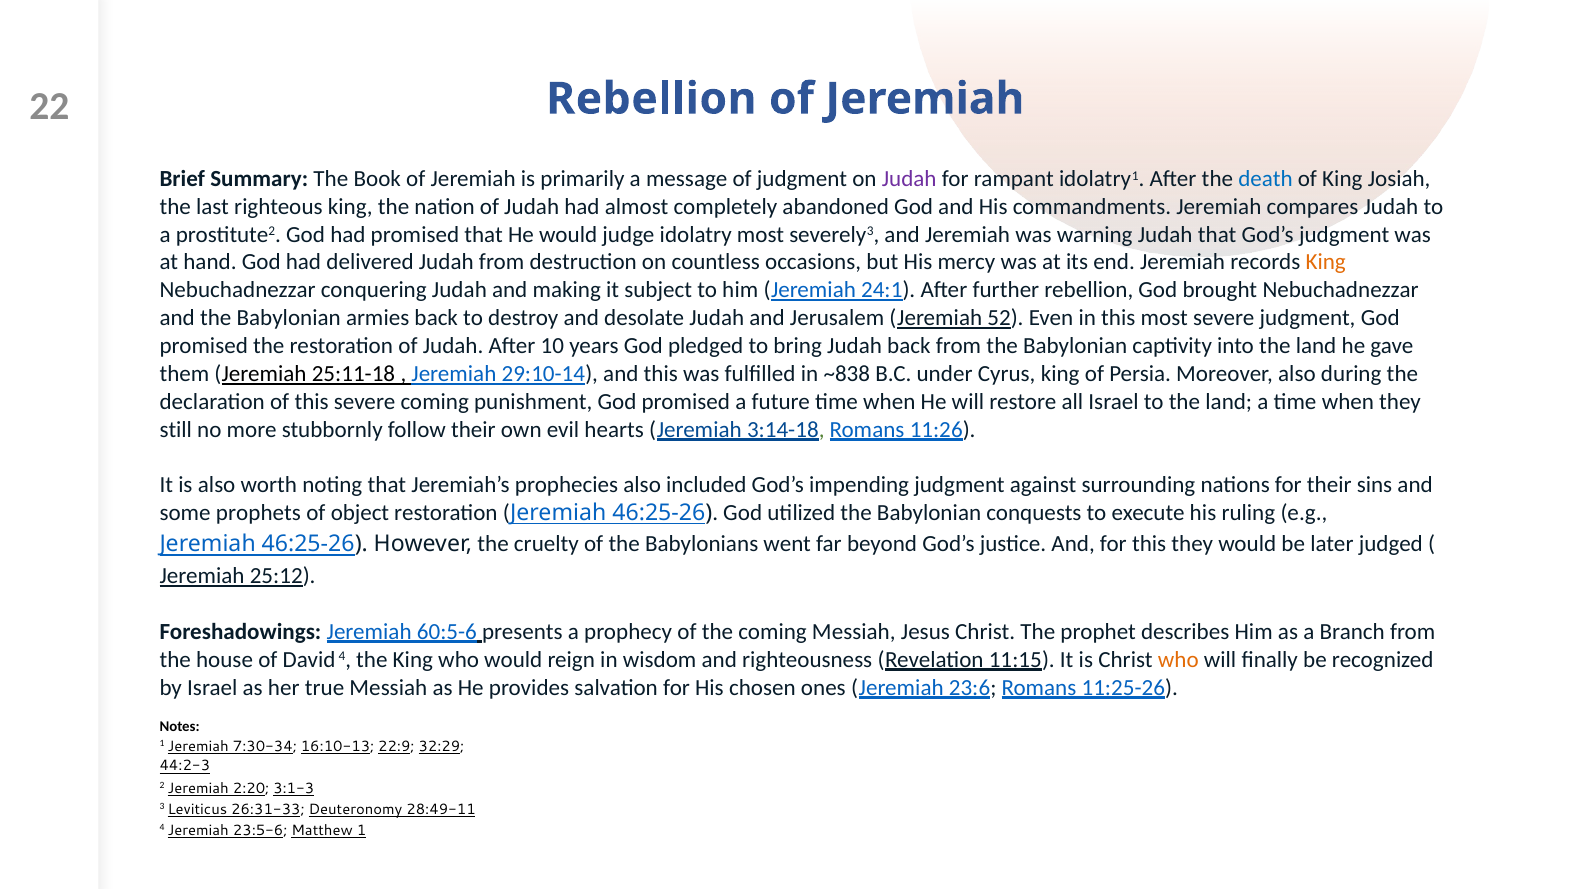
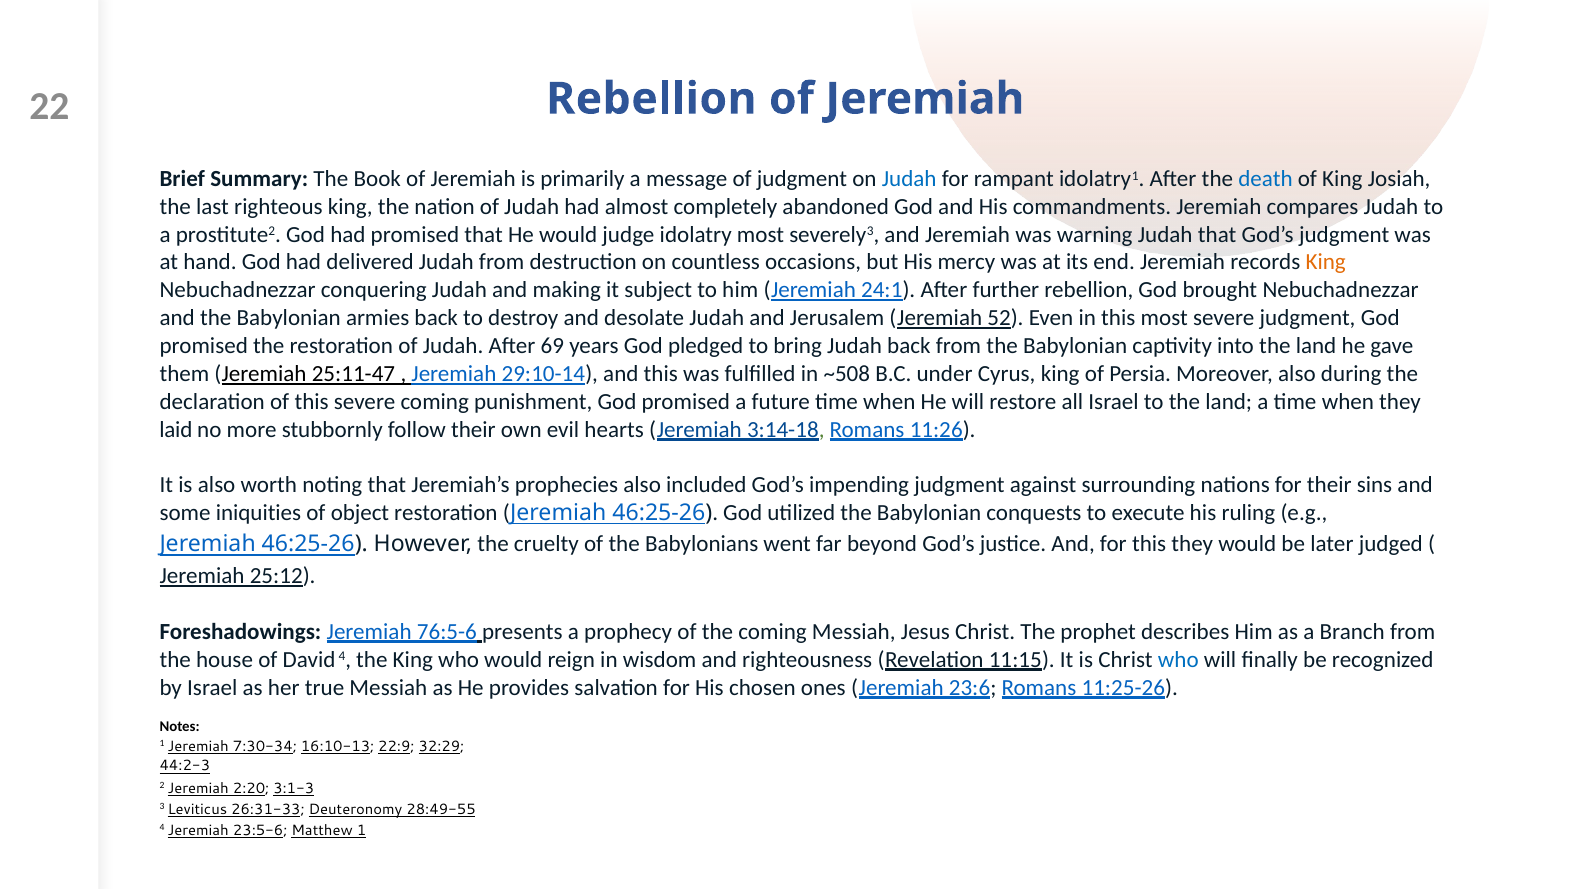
Judah at (909, 179) colour: purple -> blue
10: 10 -> 69
25:11-18: 25:11-18 -> 25:11-47
~838: ~838 -> ~508
still: still -> laid
prophets: prophets -> iniquities
60:5-6: 60:5-6 -> 76:5-6
who at (1178, 659) colour: orange -> blue
28:49-11: 28:49-11 -> 28:49-55
